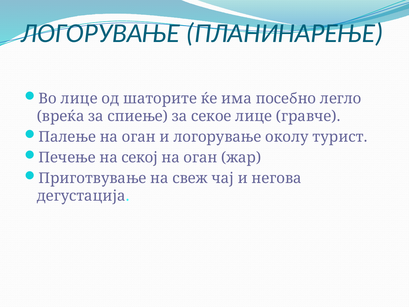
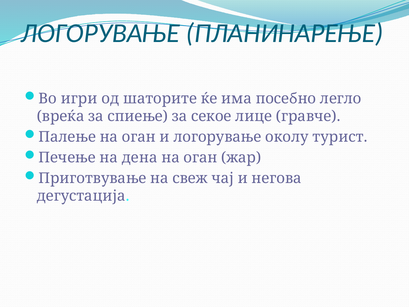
Во лице: лице -> игри
секој: секој -> дена
